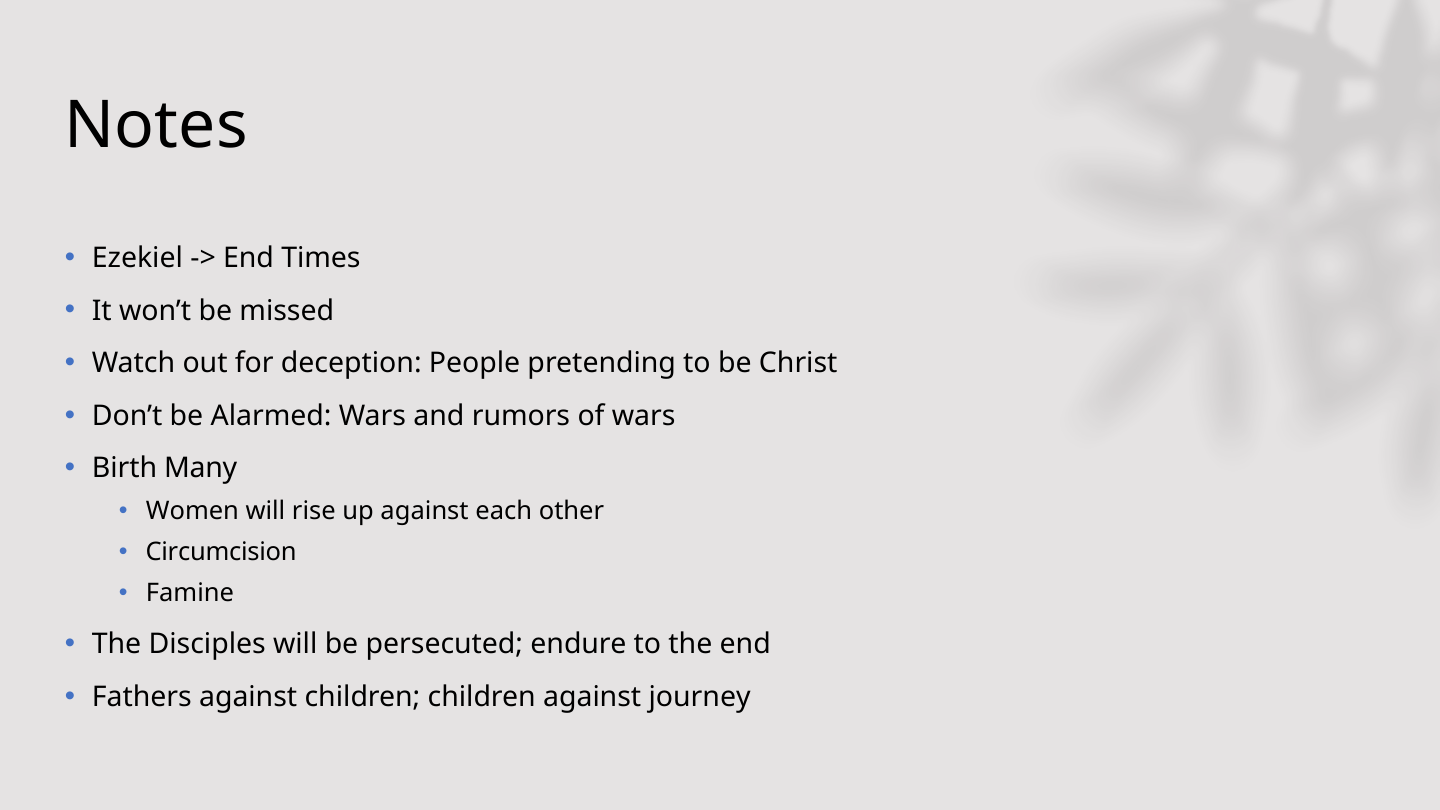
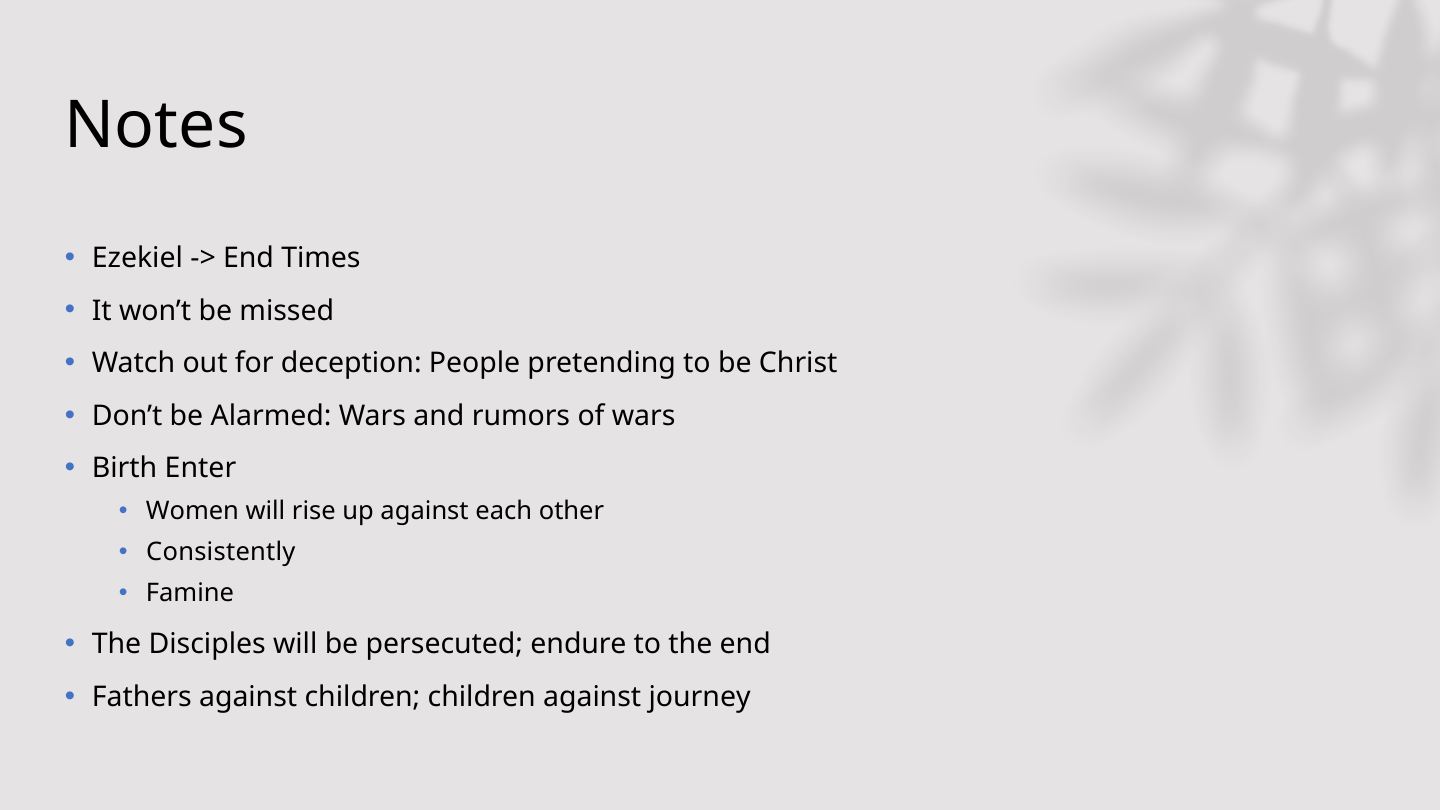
Many: Many -> Enter
Circumcision: Circumcision -> Consistently
